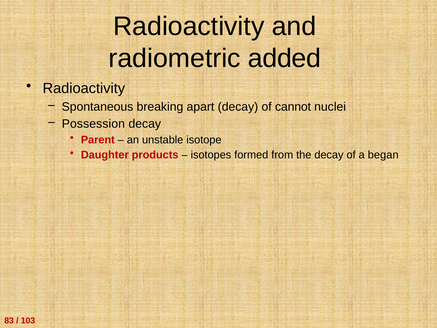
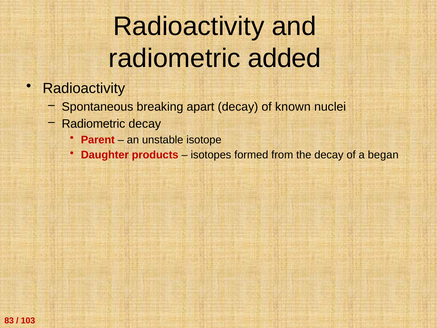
cannot: cannot -> known
Possession at (93, 124): Possession -> Radiometric
